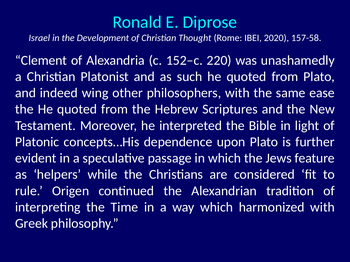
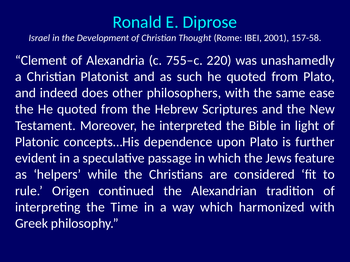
2020: 2020 -> 2001
152‒c: 152‒c -> 755‒c
wing: wing -> does
